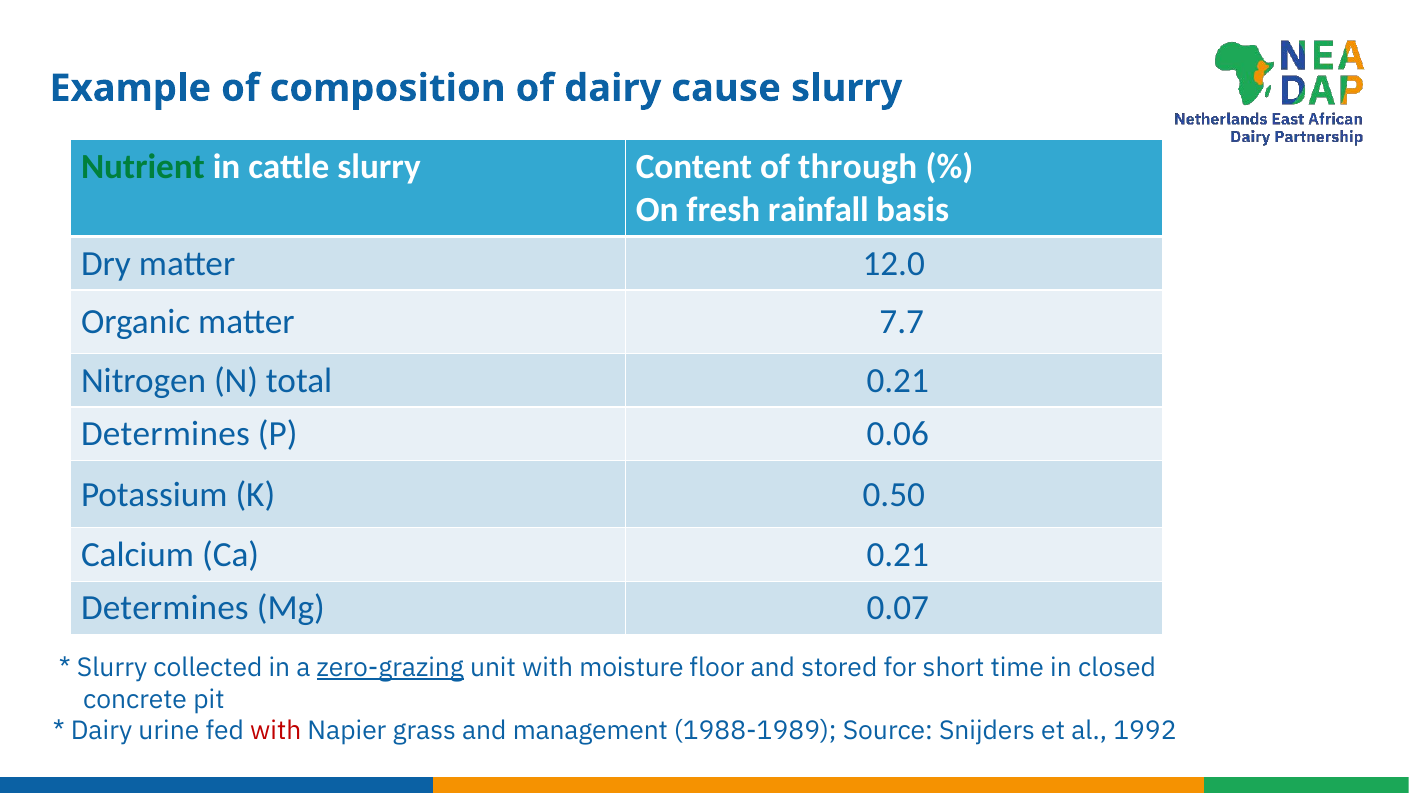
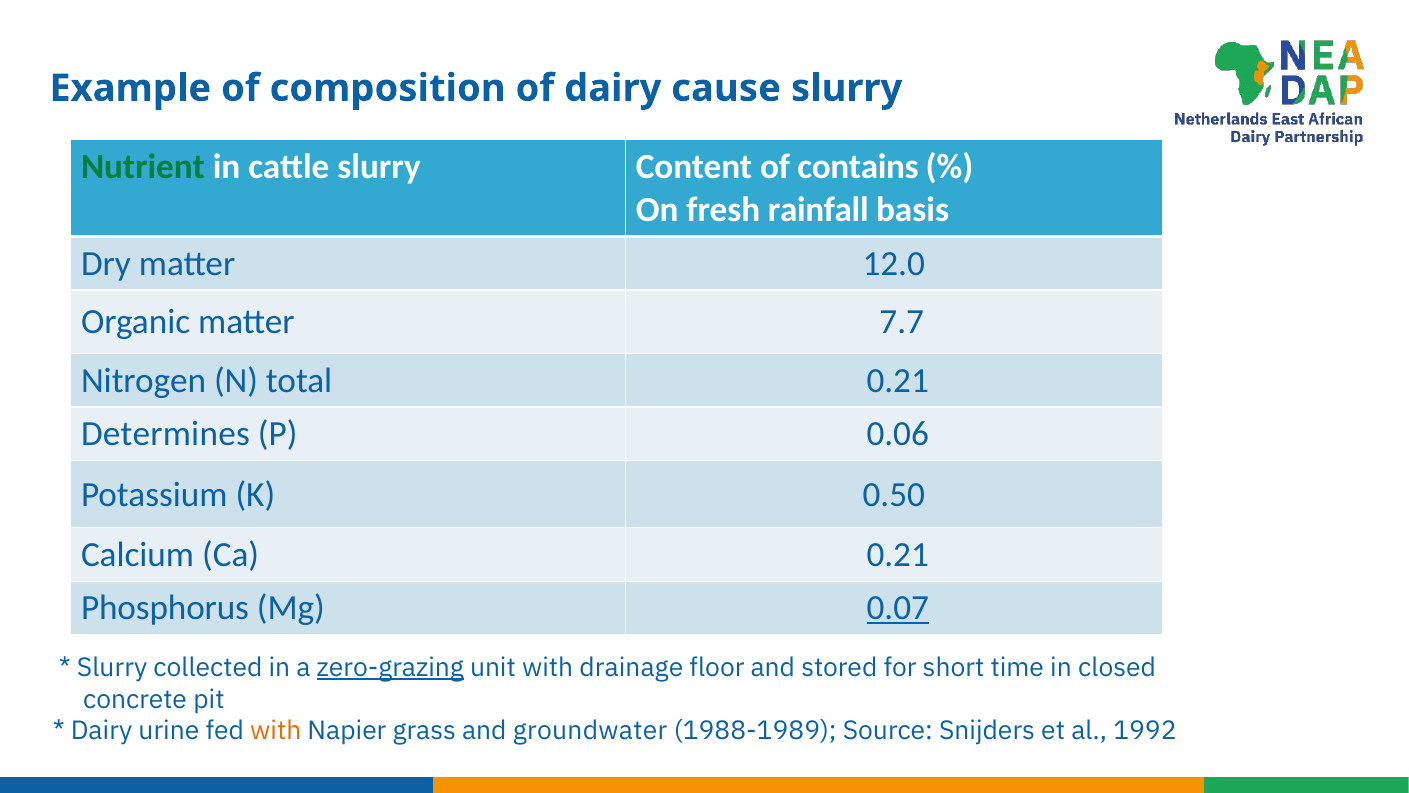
through: through -> contains
Determines at (165, 608): Determines -> Phosphorus
0.07 underline: none -> present
moisture: moisture -> drainage
with at (276, 731) colour: red -> orange
management: management -> groundwater
